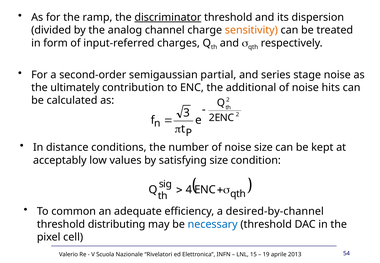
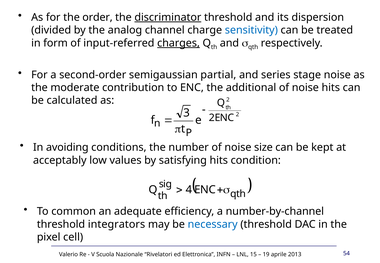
ramp: ramp -> order
sensitivity colour: orange -> blue
charges underline: none -> present
ultimately: ultimately -> moderate
distance: distance -> avoiding
satisfying size: size -> hits
desired-by-channel: desired-by-channel -> number-by-channel
distributing: distributing -> integrators
